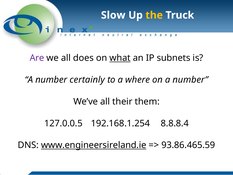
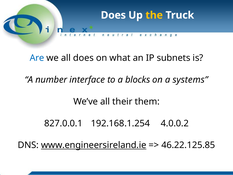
Slow at (113, 15): Slow -> Does
Are colour: purple -> blue
what underline: present -> none
certainly: certainly -> interface
where: where -> blocks
on a number: number -> systems
127.0.0.5: 127.0.0.5 -> 827.0.0.1
8.8.8.4: 8.8.8.4 -> 4.0.0.2
93.86.465.59: 93.86.465.59 -> 46.22.125.85
